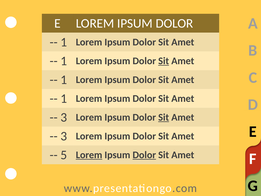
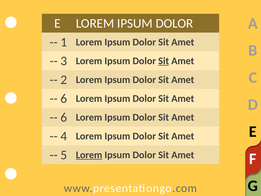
1 at (64, 61): 1 -> 3
1 at (64, 80): 1 -> 2
1 at (64, 98): 1 -> 6
3 at (64, 117): 3 -> 6
Sit at (164, 117) underline: present -> none
3 at (64, 136): 3 -> 4
Dolor at (144, 155) underline: present -> none
